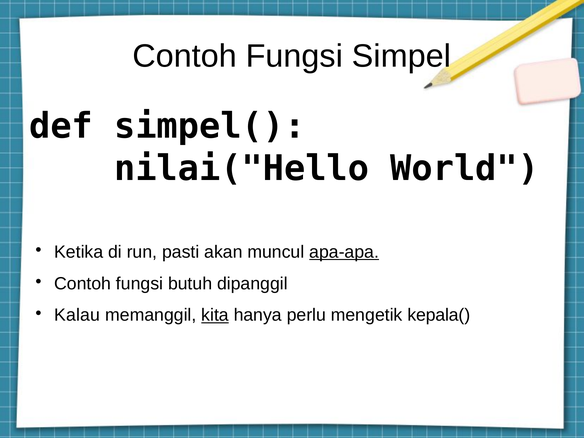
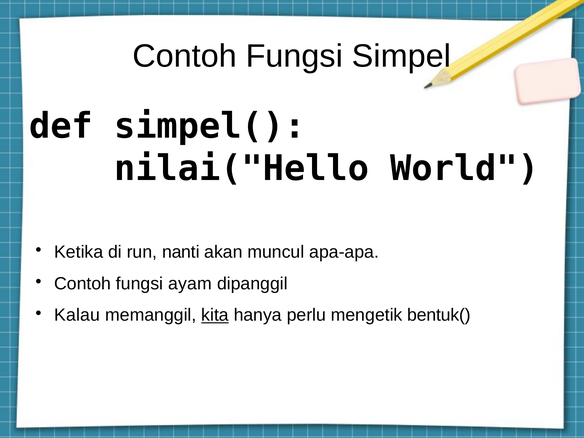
pasti: pasti -> nanti
apa-apa underline: present -> none
butuh: butuh -> ayam
kepala(: kepala( -> bentuk(
